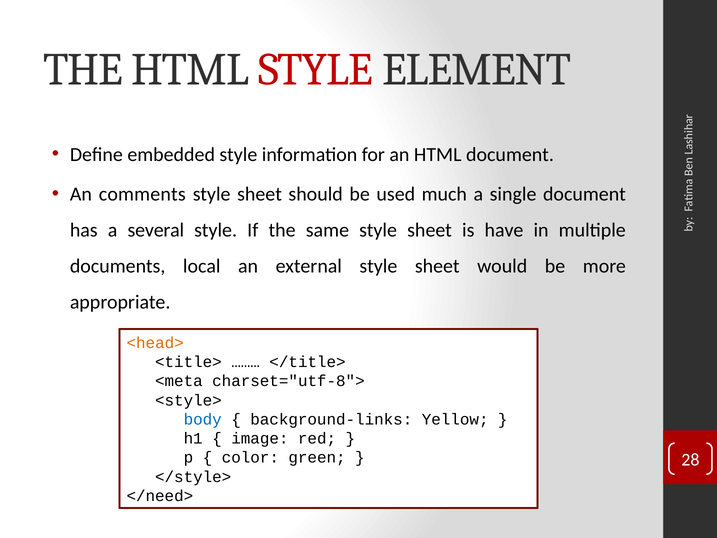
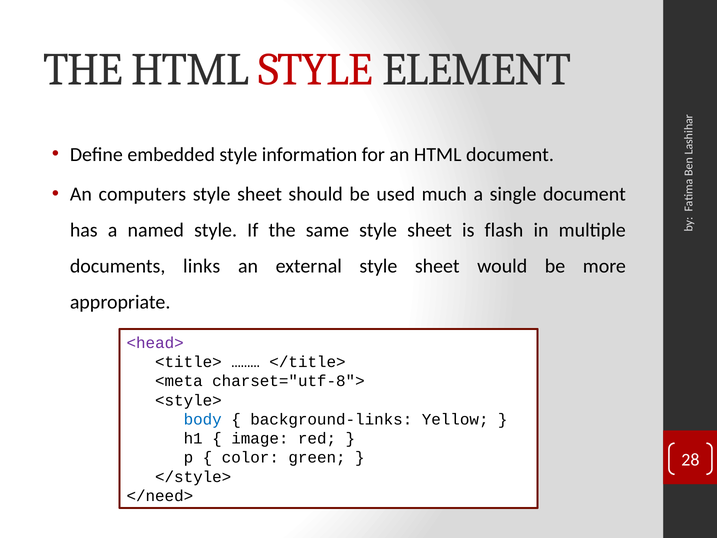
comments: comments -> computers
several: several -> named
have: have -> flash
local: local -> links
<head> colour: orange -> purple
